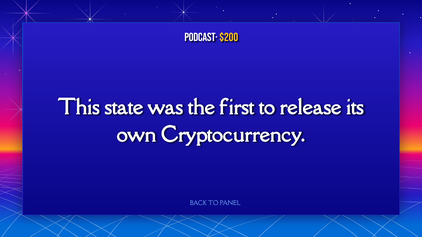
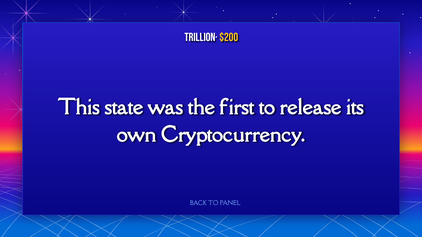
Podcast·: Podcast· -> Trillion·
